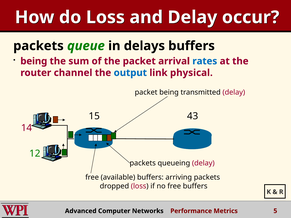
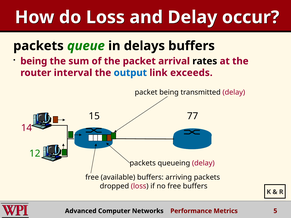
rates colour: blue -> black
channel: channel -> interval
physical: physical -> exceeds
43: 43 -> 77
